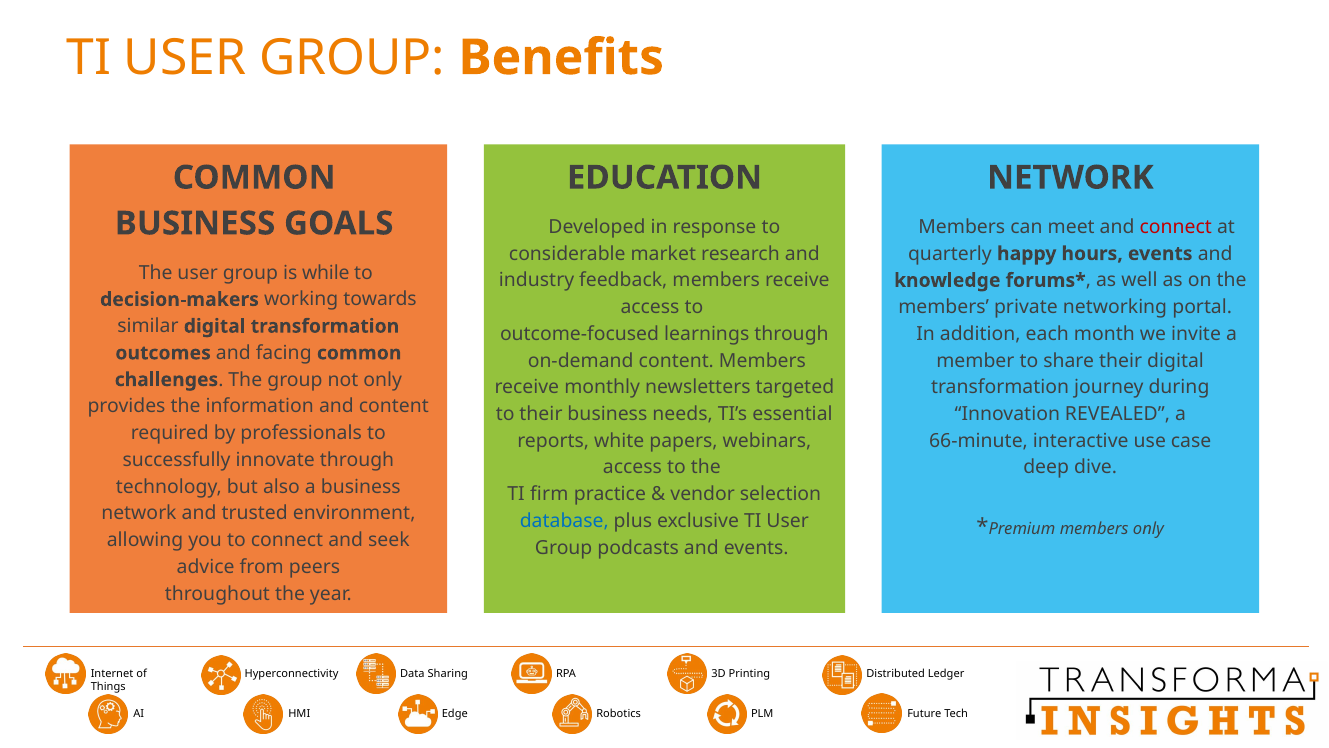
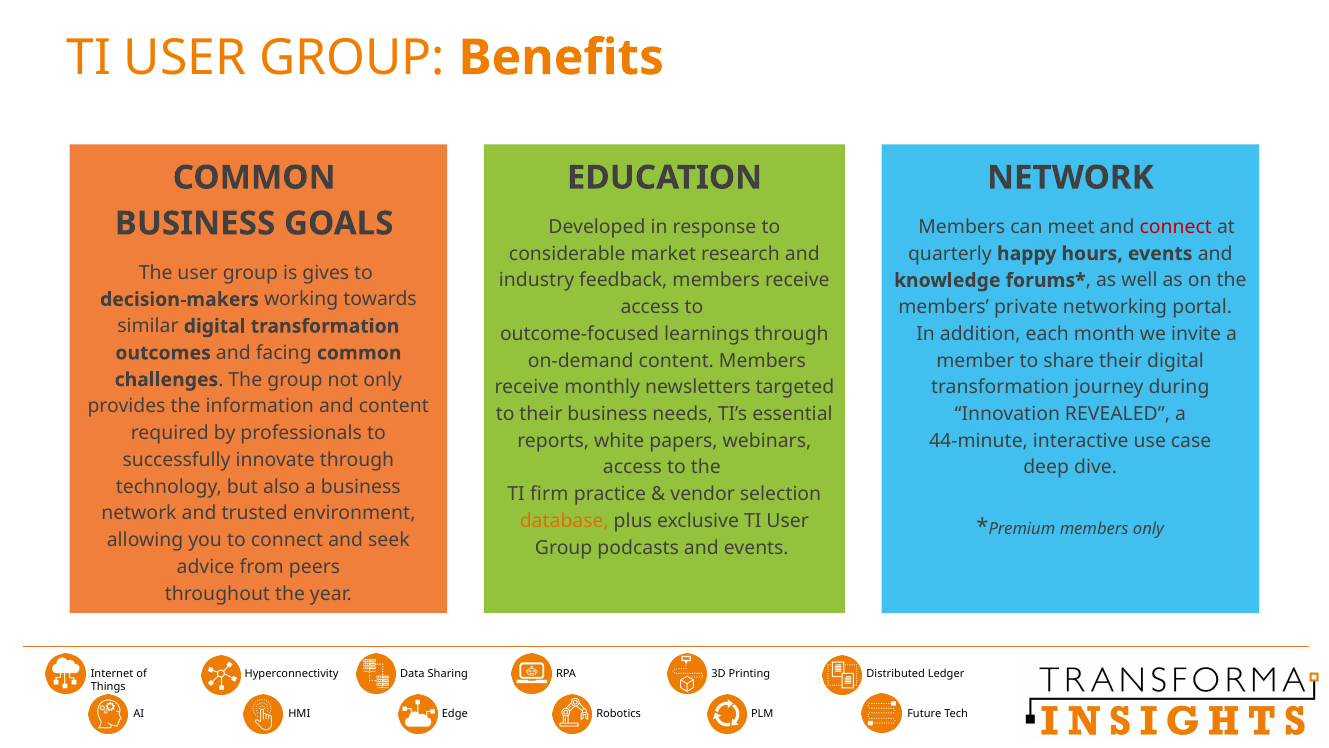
while: while -> gives
66-minute: 66-minute -> 44-minute
database colour: blue -> orange
